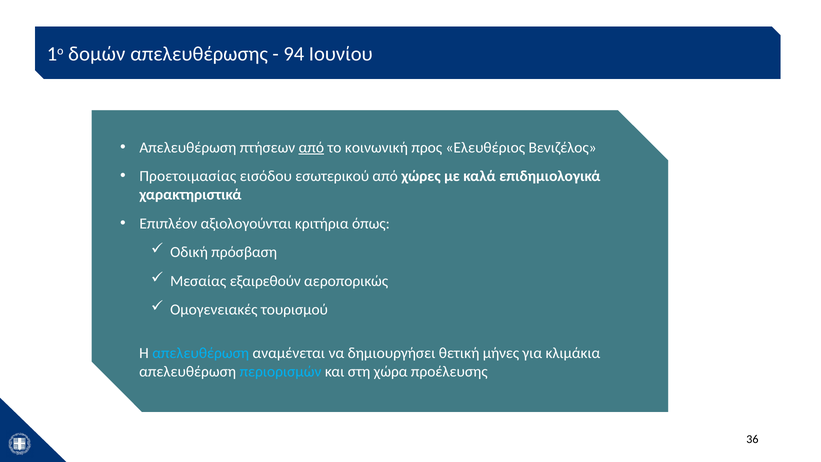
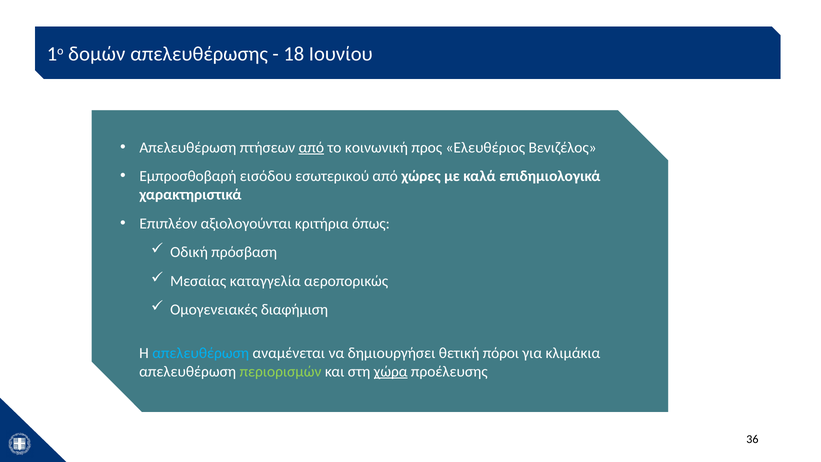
94: 94 -> 18
Προετοιμασίας: Προετοιμασίας -> Εμπροσθοβαρή
εξαιρεθούν: εξαιρεθούν -> καταγγελία
τουρισμού: τουρισμού -> διαφήμιση
μήνες: μήνες -> πόροι
περιορισμών colour: light blue -> light green
χώρα underline: none -> present
